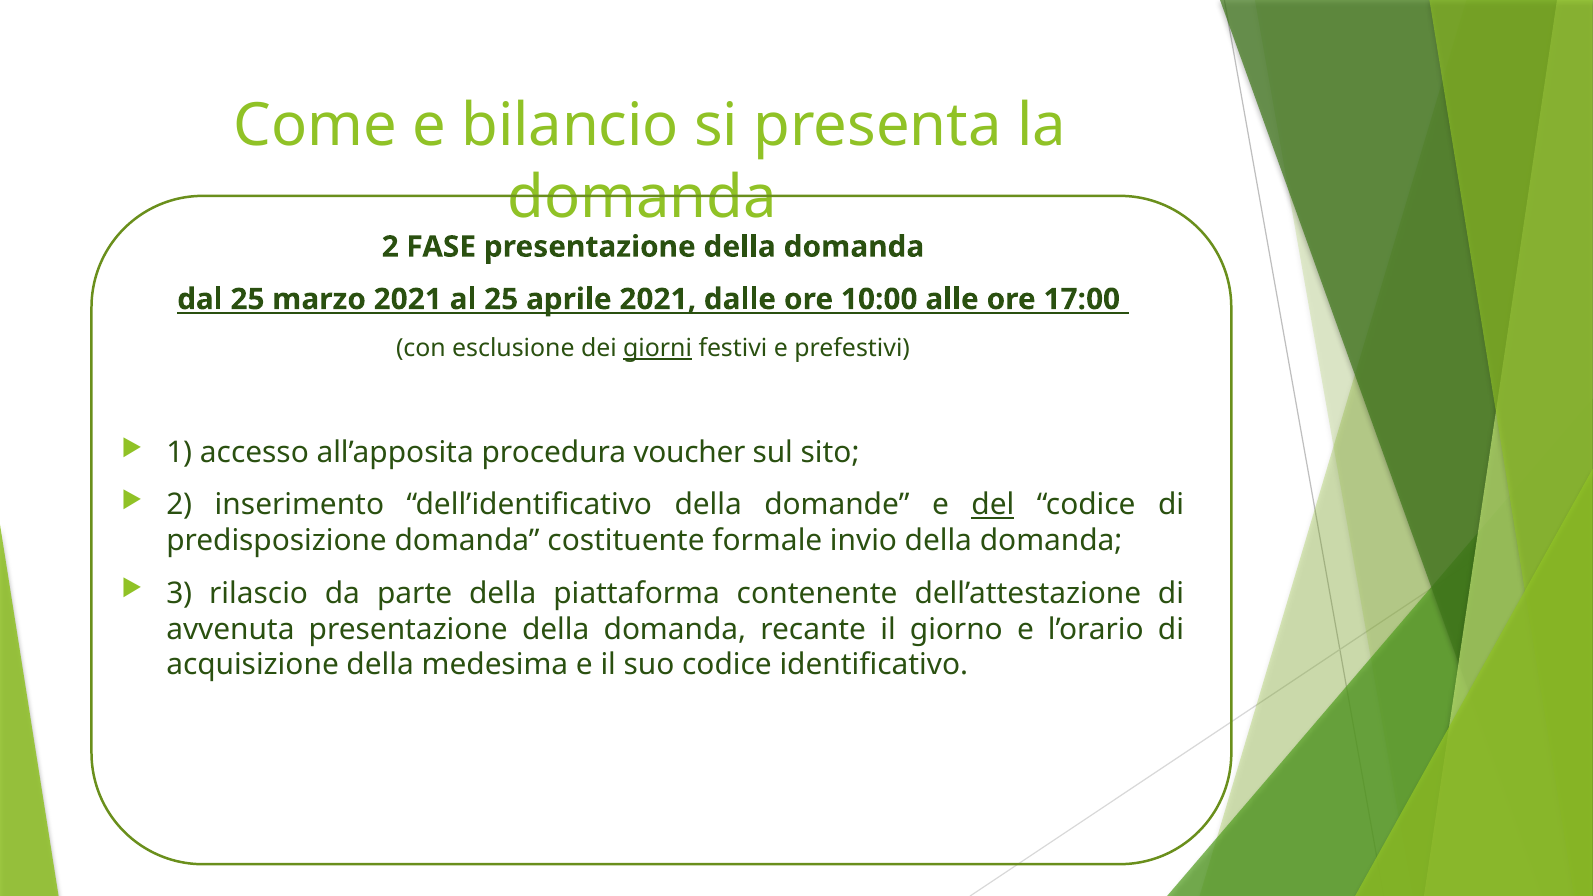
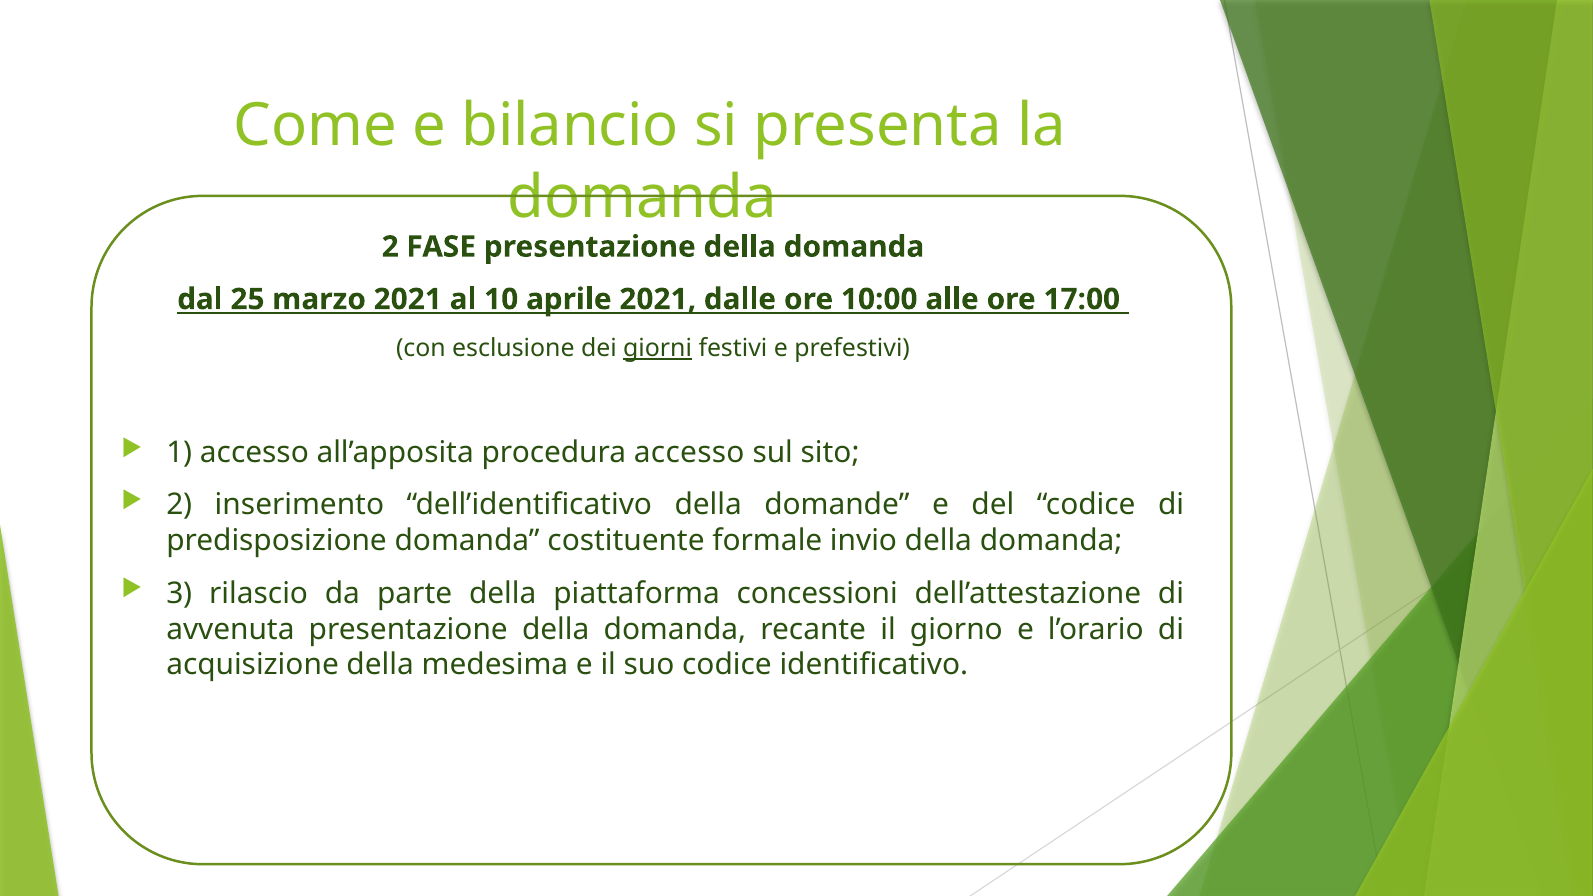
al 25: 25 -> 10
procedura voucher: voucher -> accesso
del underline: present -> none
contenente: contenente -> concessioni
